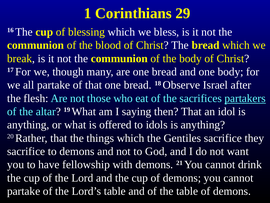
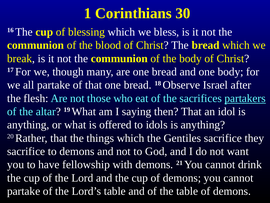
29: 29 -> 30
